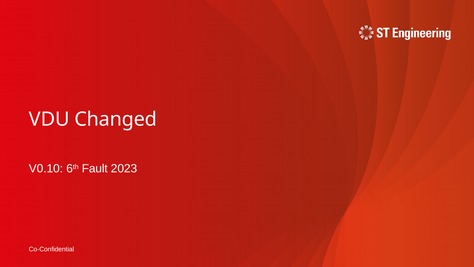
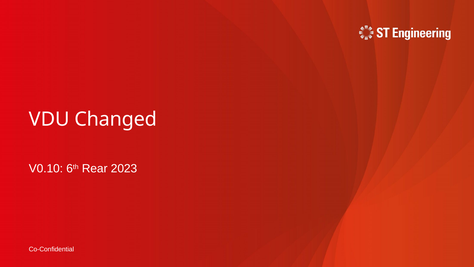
Fault: Fault -> Rear
